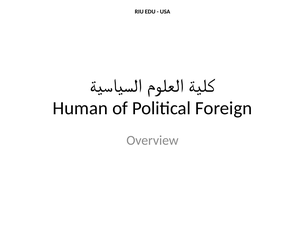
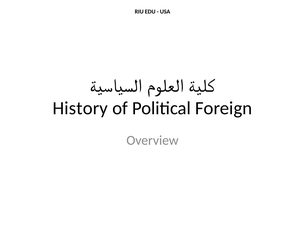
Human: Human -> History
